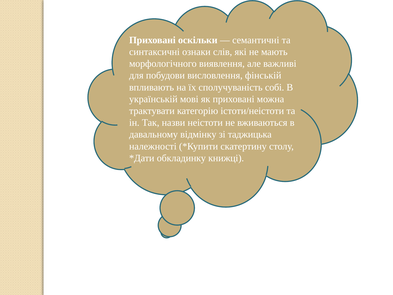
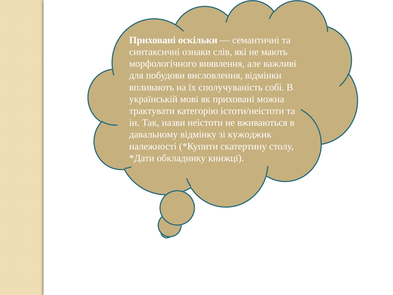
фінській: фінській -> відмінки
таджицька: таджицька -> кужоджик
